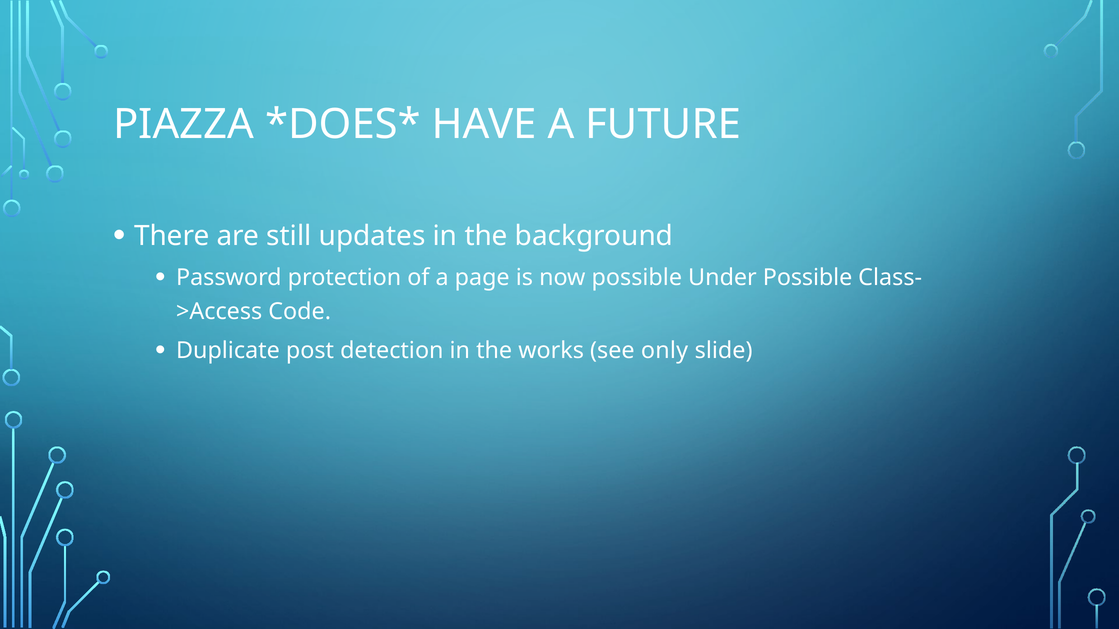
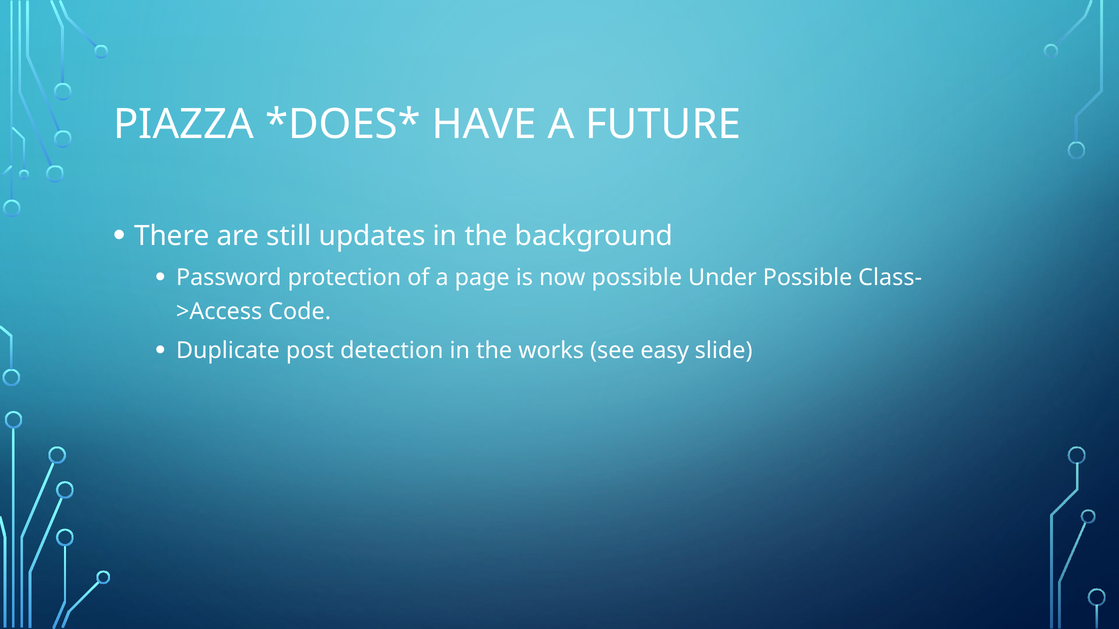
only: only -> easy
